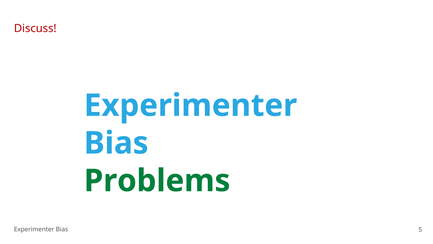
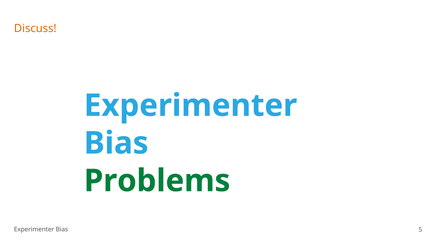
Discuss colour: red -> orange
